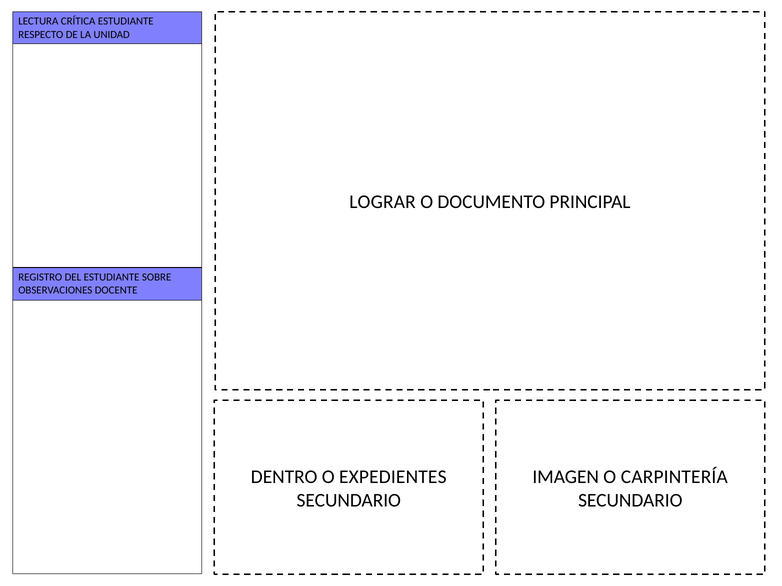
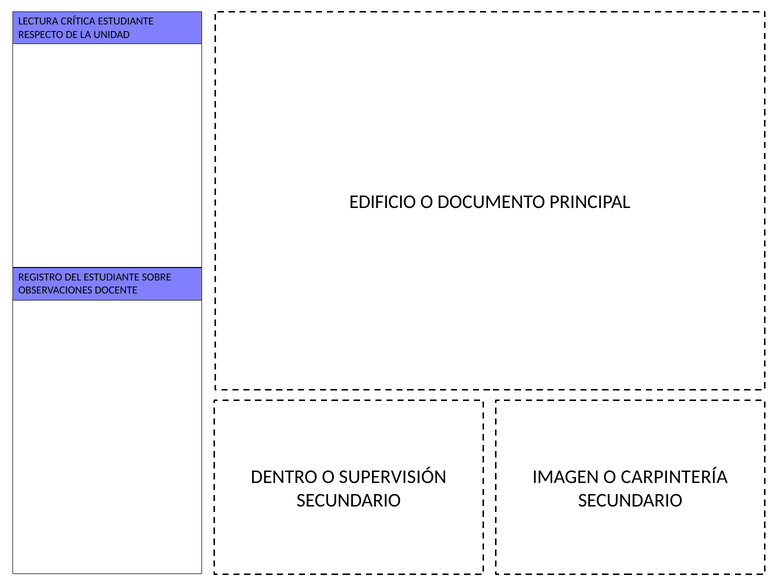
LOGRAR: LOGRAR -> EDIFICIO
EXPEDIENTES: EXPEDIENTES -> SUPERVISIÓN
